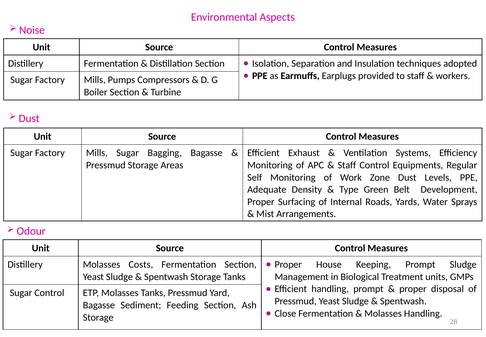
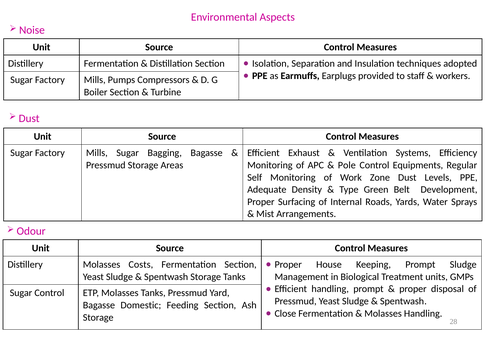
Staff at (347, 165): Staff -> Pole
Sediment: Sediment -> Domestic
